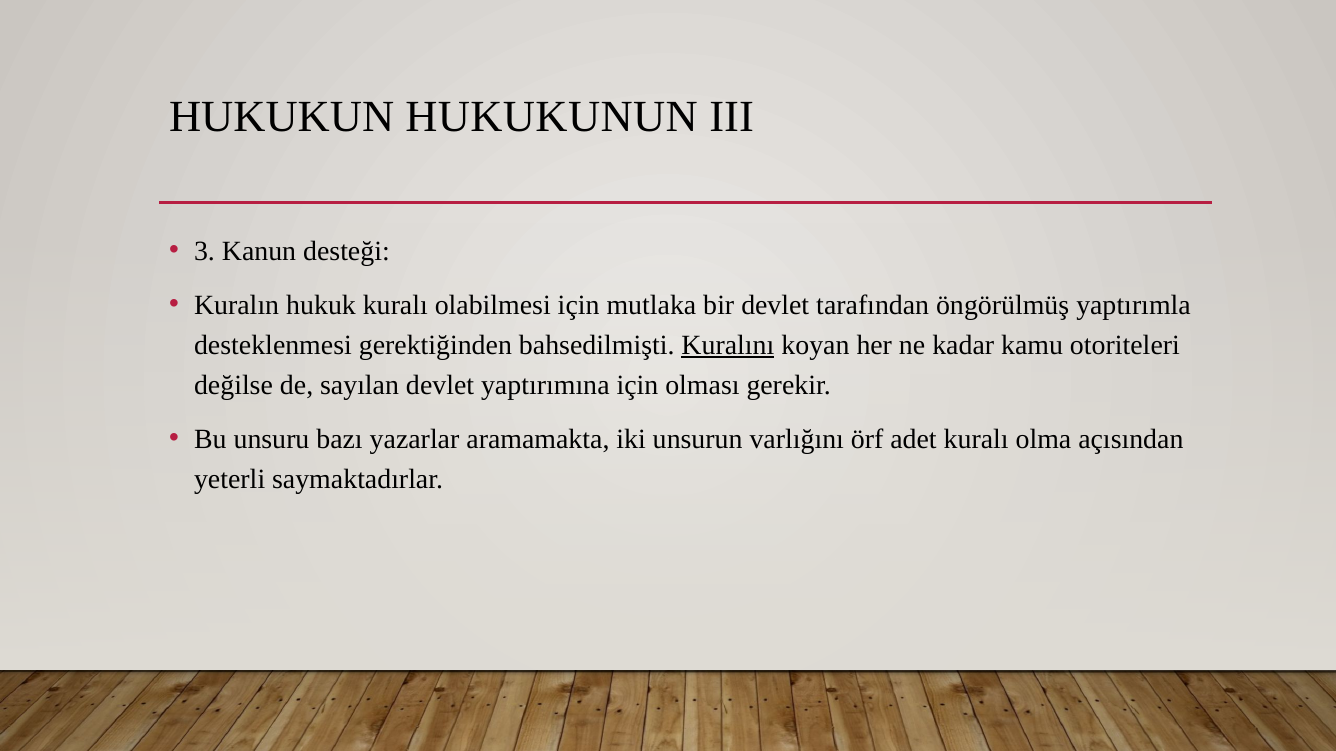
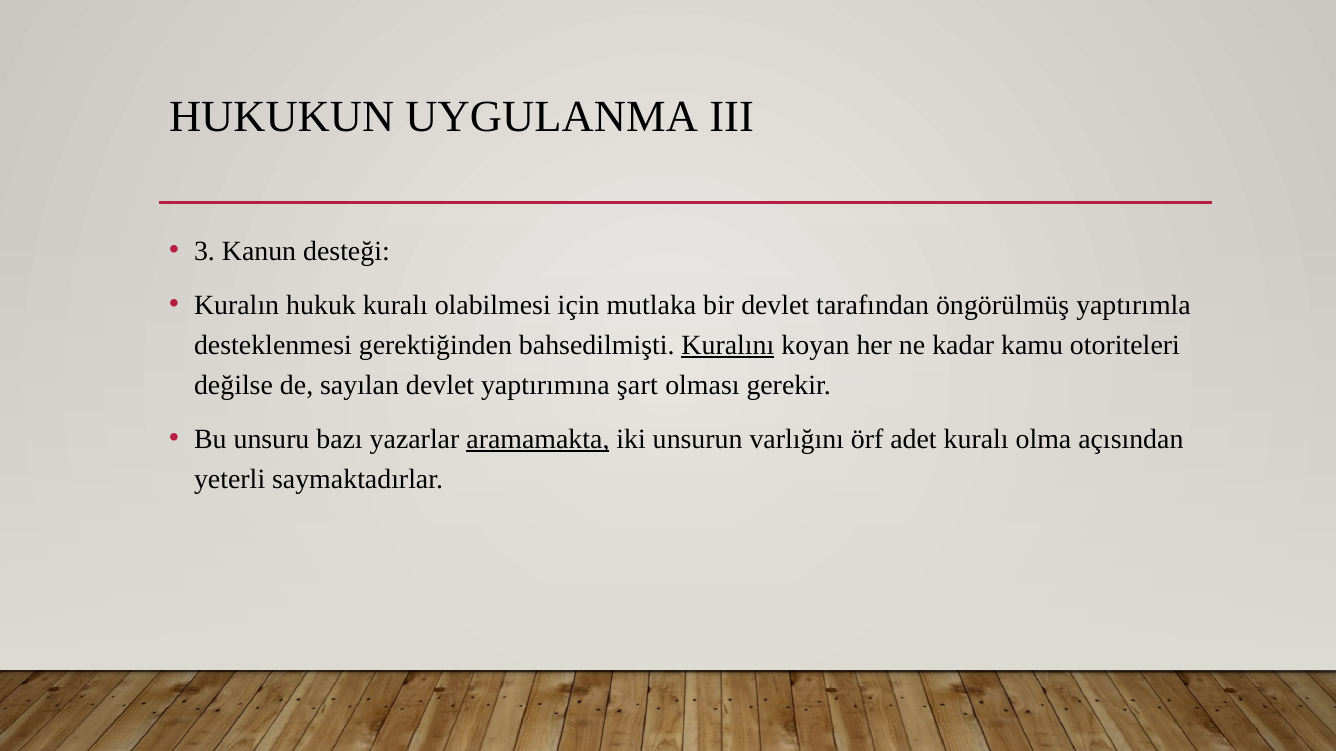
HUKUKUNUN: HUKUKUNUN -> UYGULANMA
yaptırımına için: için -> şart
aramamakta underline: none -> present
